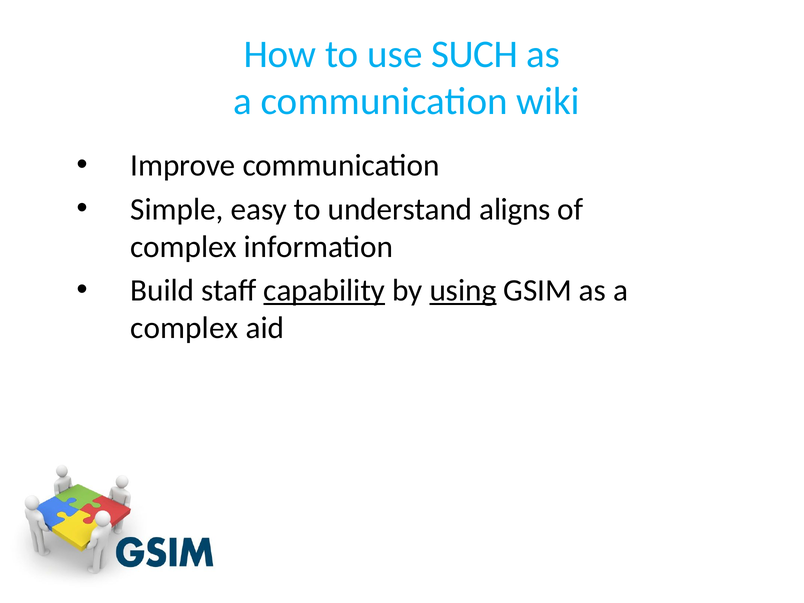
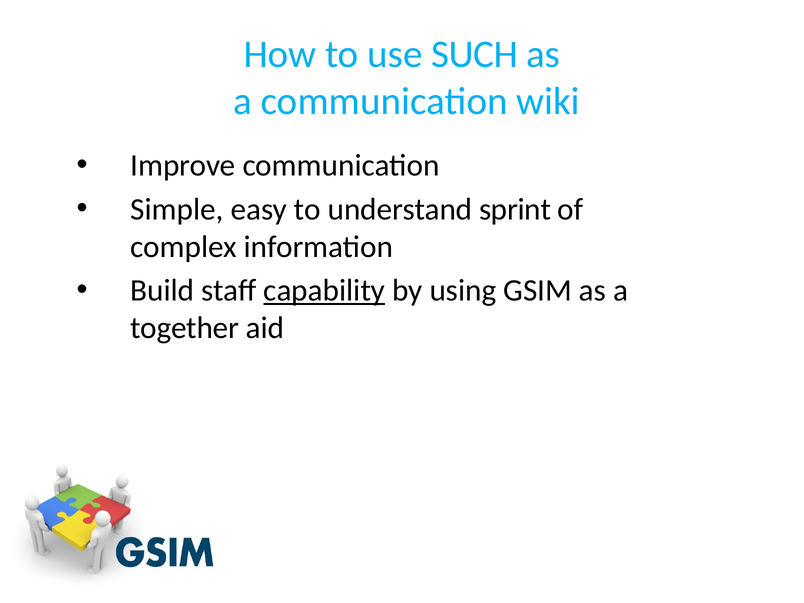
aligns: aligns -> sprint
using underline: present -> none
complex at (184, 328): complex -> together
